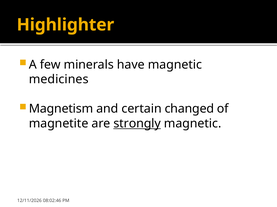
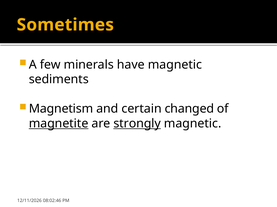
Highlighter: Highlighter -> Sometimes
medicines: medicines -> sediments
magnetite underline: none -> present
